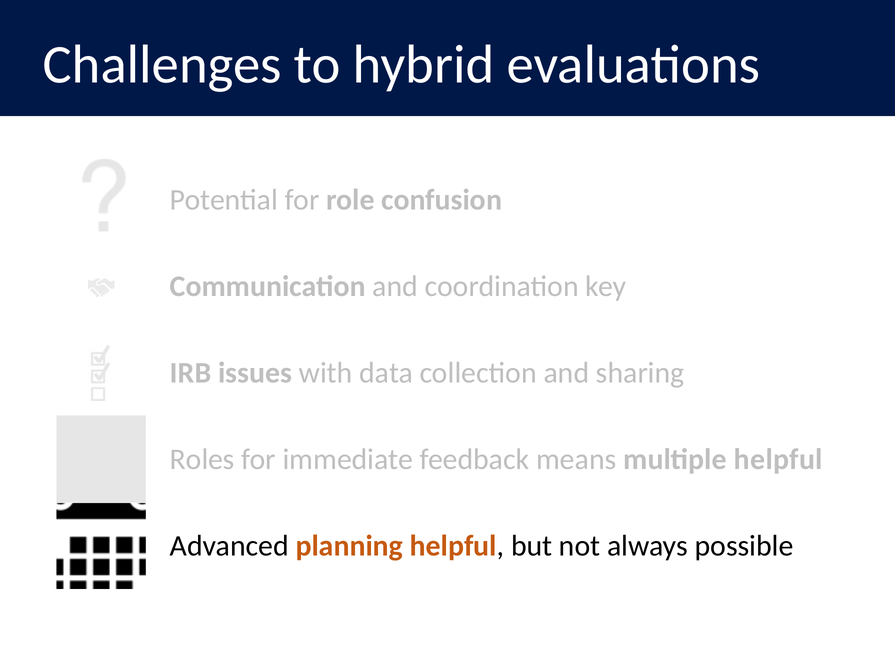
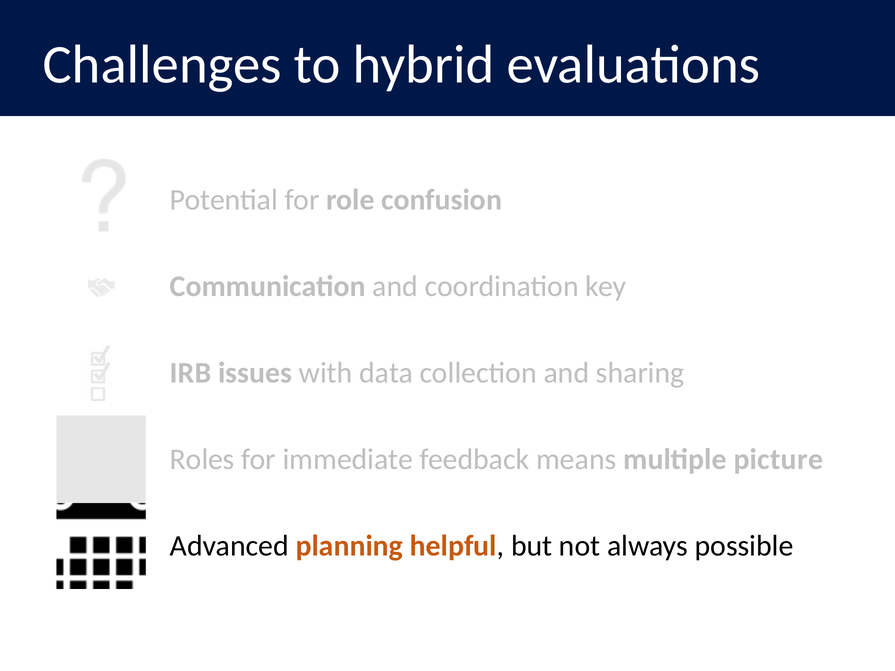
multiple helpful: helpful -> picture
